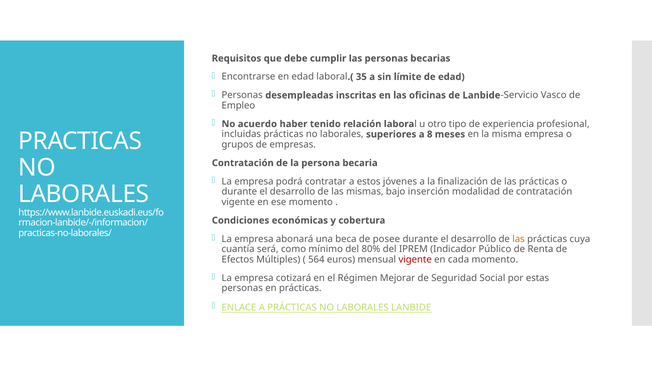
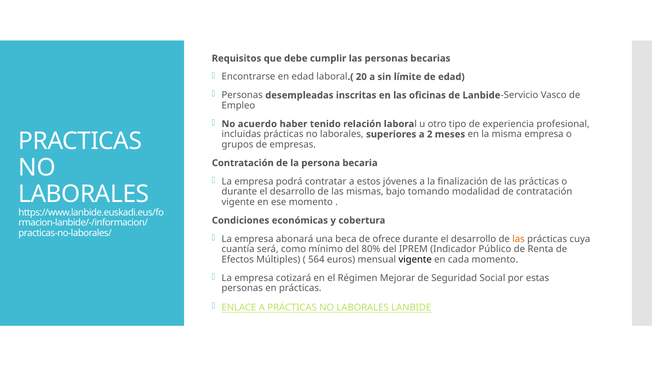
35: 35 -> 20
8: 8 -> 2
inserción: inserción -> tomando
posee: posee -> ofrece
vigente at (415, 259) colour: red -> black
